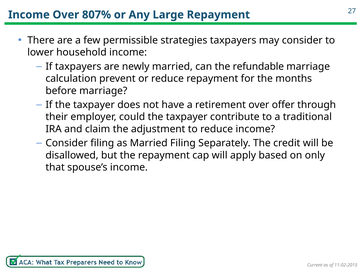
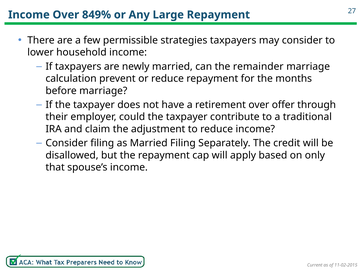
807%: 807% -> 849%
refundable: refundable -> remainder
